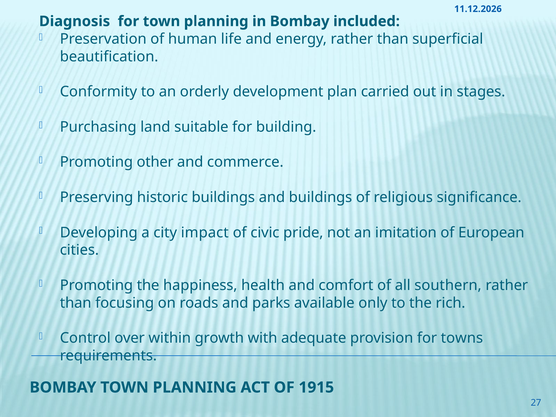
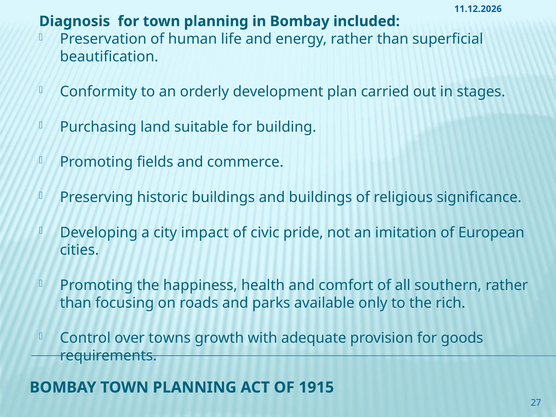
other: other -> fields
within: within -> towns
towns: towns -> goods
